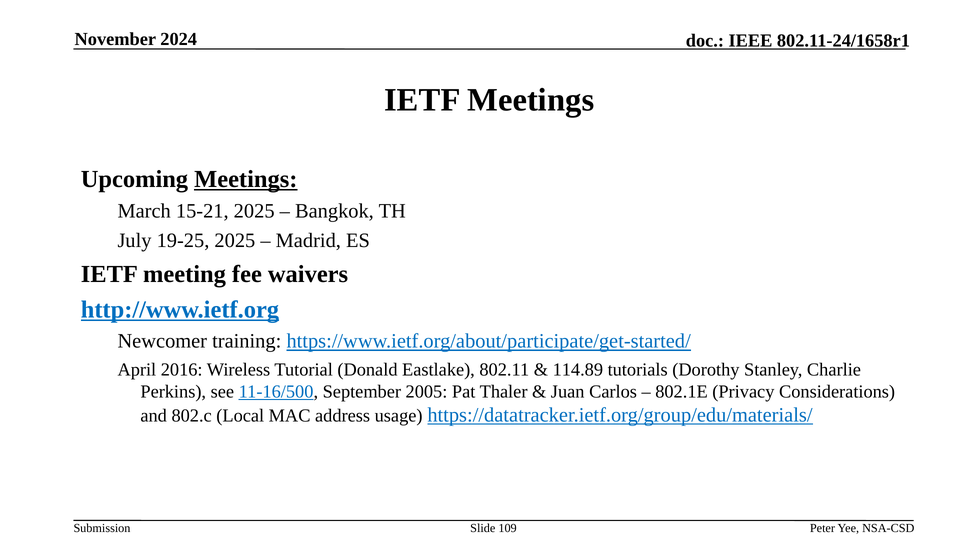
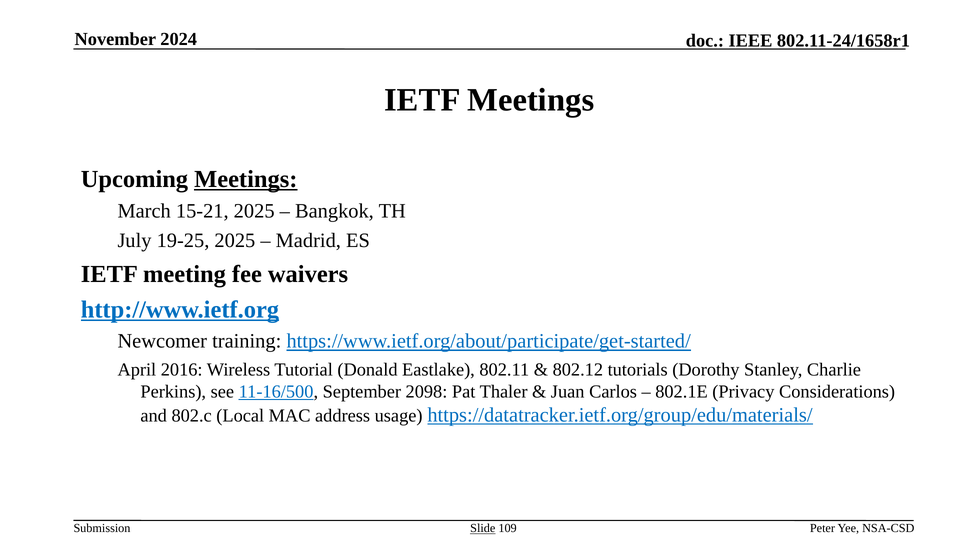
114.89: 114.89 -> 802.12
2005: 2005 -> 2098
Slide underline: none -> present
